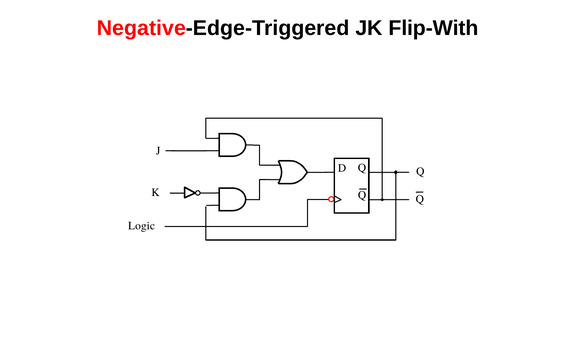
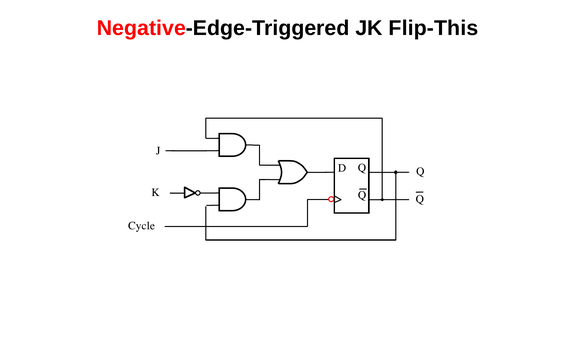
Flip-With: Flip-With -> Flip-This
Logic: Logic -> Cycle
